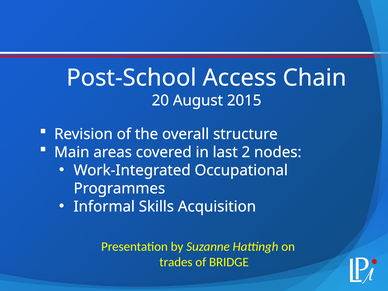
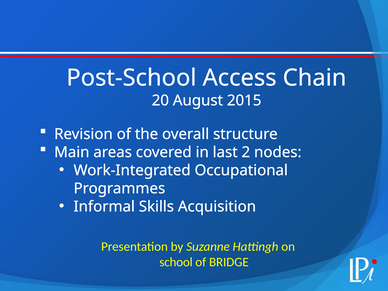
trades: trades -> school
